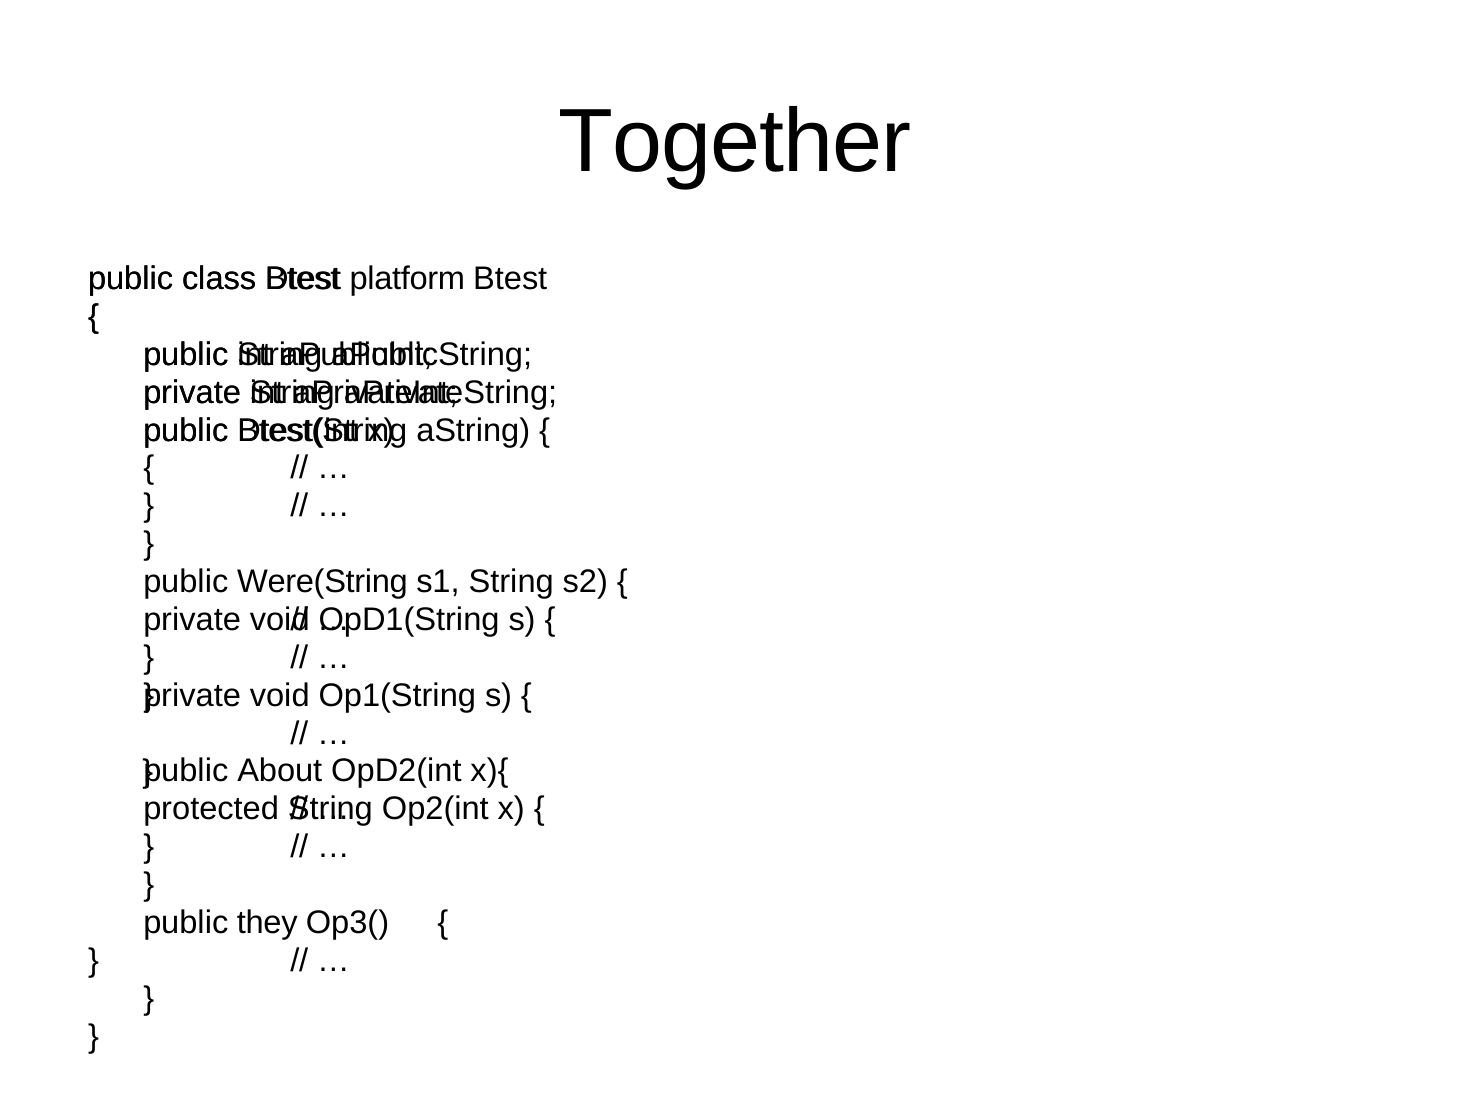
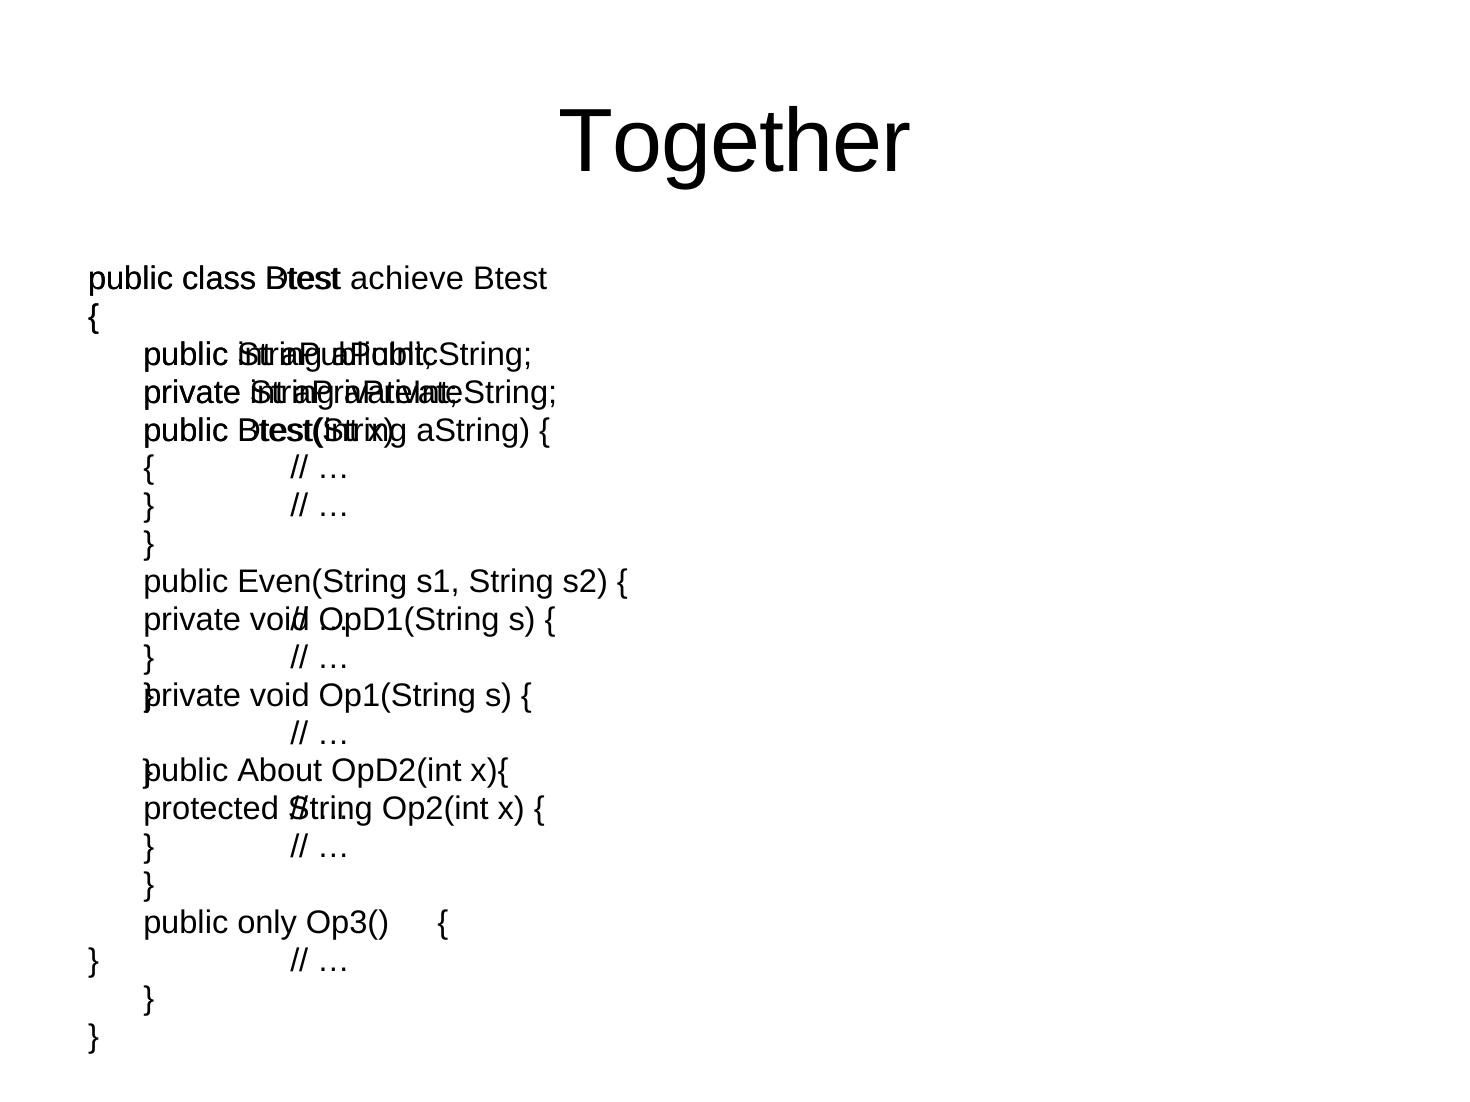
platform: platform -> achieve
Were(String: Were(String -> Even(String
they: they -> only
